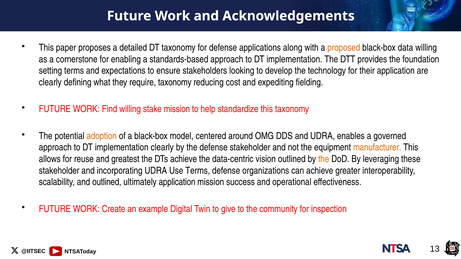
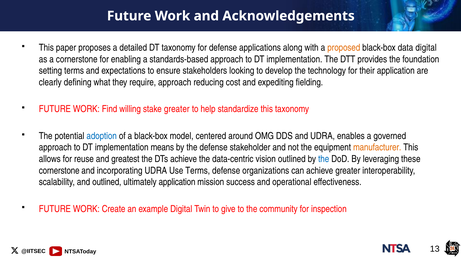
data willing: willing -> digital
require taxonomy: taxonomy -> approach
stake mission: mission -> greater
adoption colour: orange -> blue
implementation clearly: clearly -> means
the at (324, 159) colour: orange -> blue
stakeholder at (59, 171): stakeholder -> cornerstone
